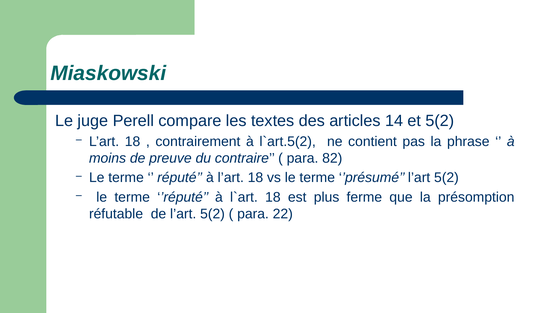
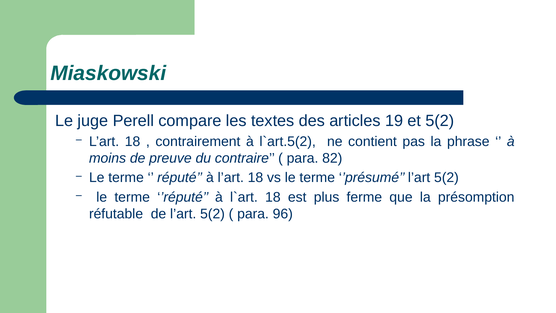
14: 14 -> 19
22: 22 -> 96
